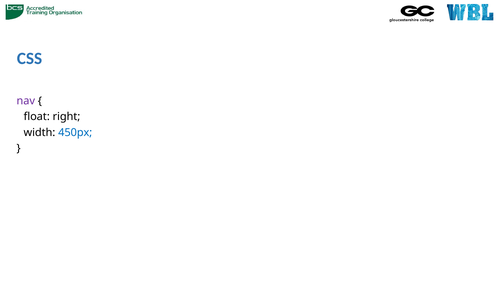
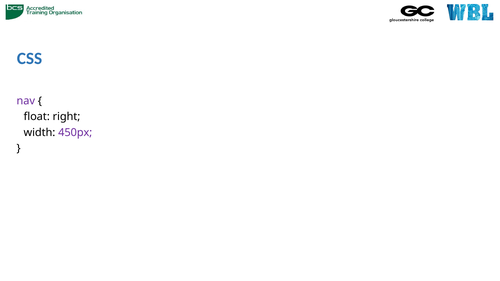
450px colour: blue -> purple
